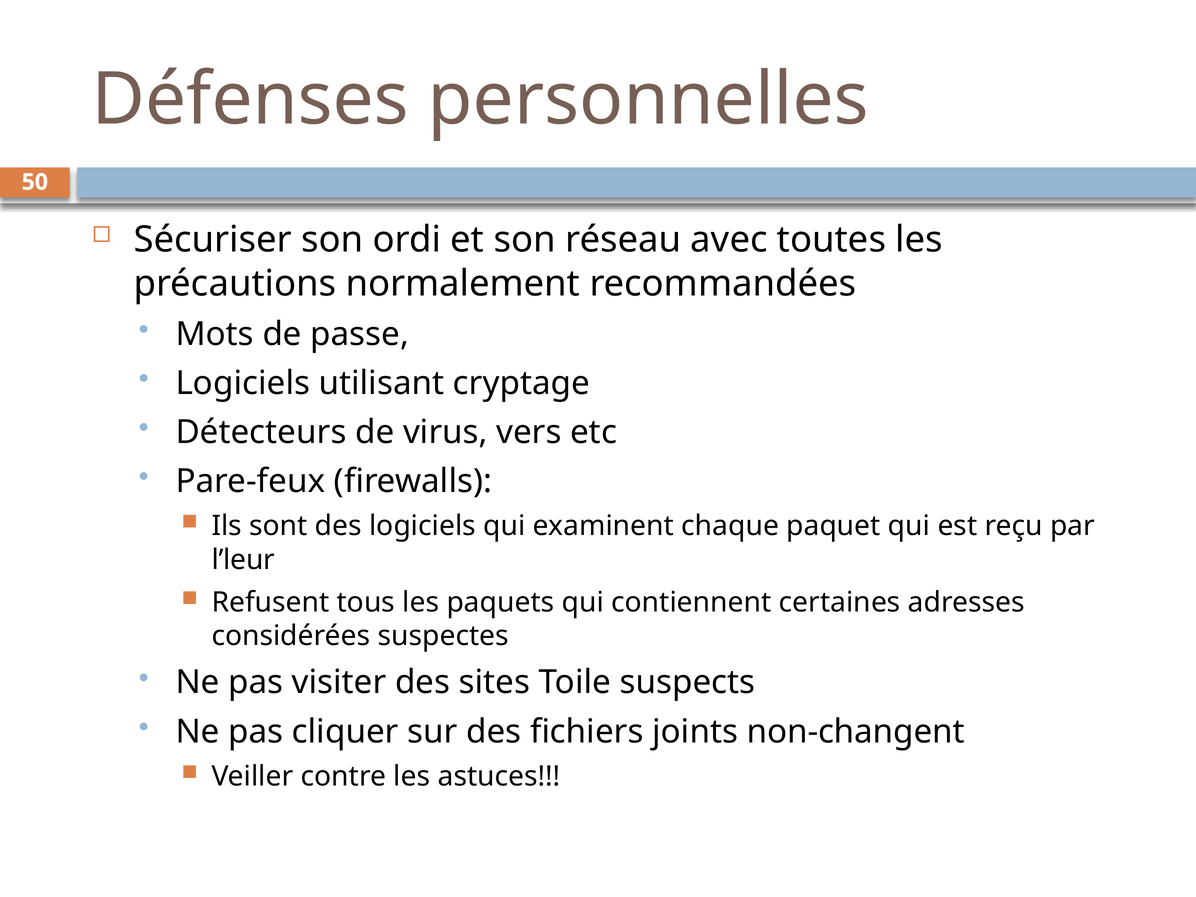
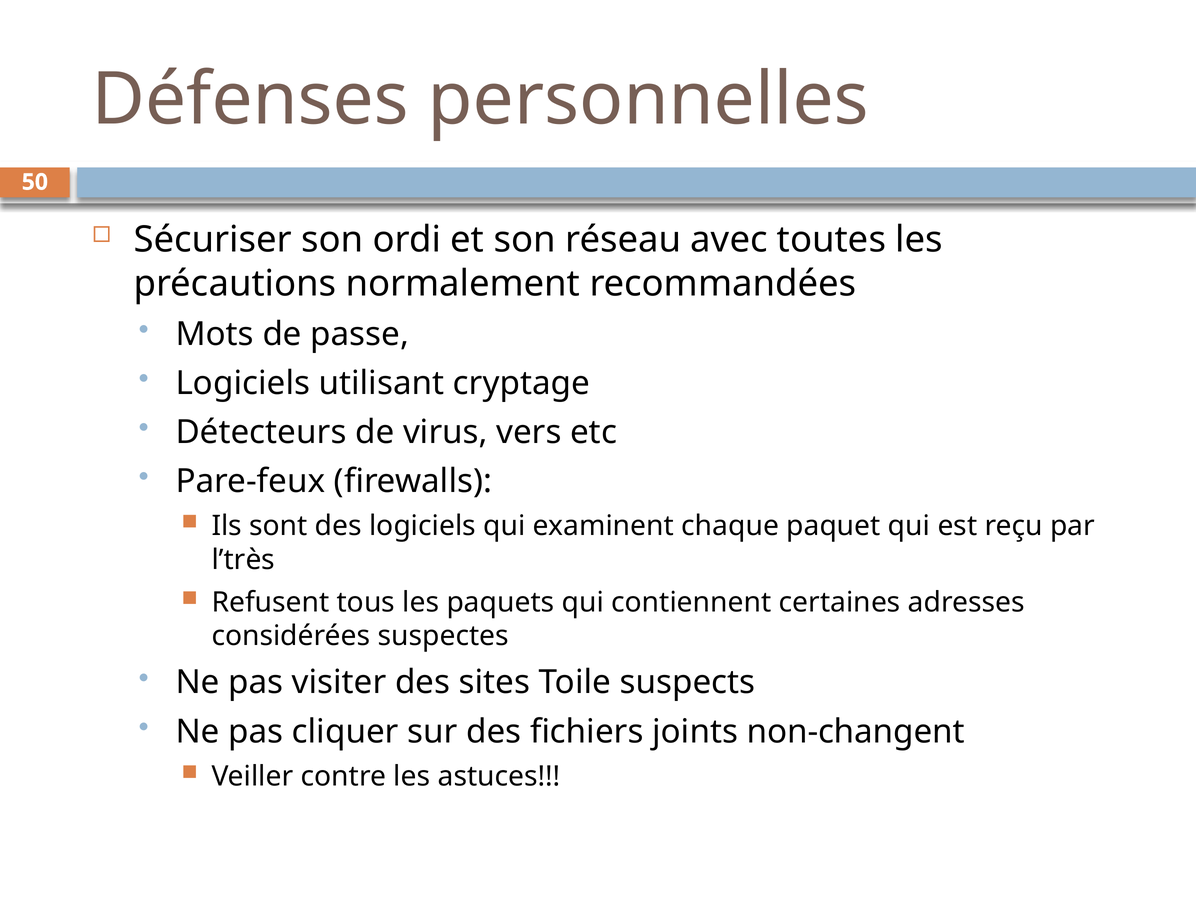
l’leur: l’leur -> l’très
